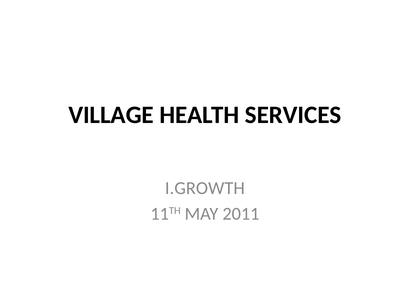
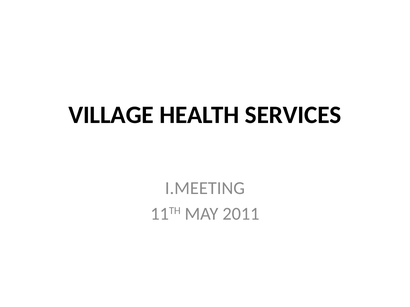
I.GROWTH: I.GROWTH -> I.MEETING
